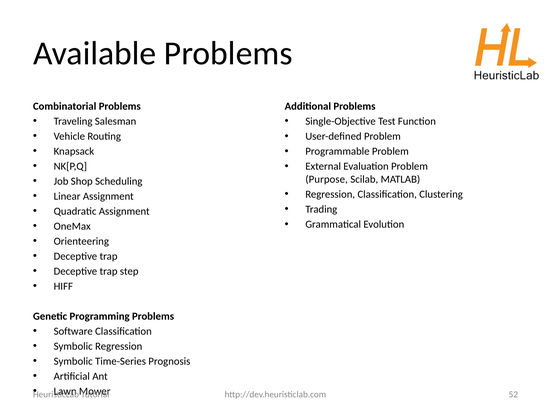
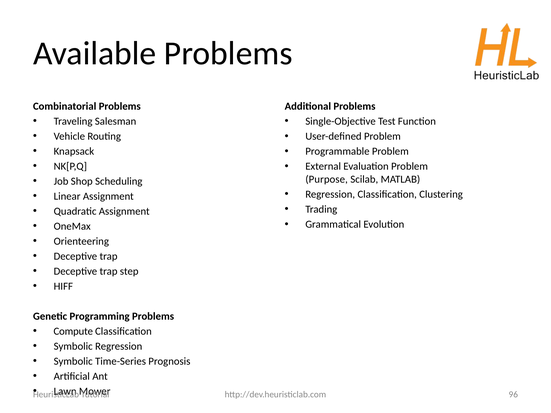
Software: Software -> Compute
52: 52 -> 96
